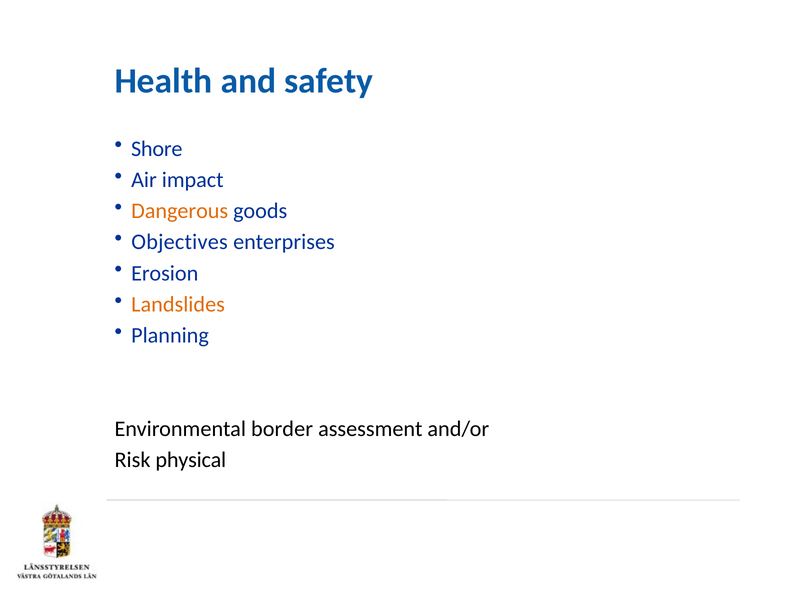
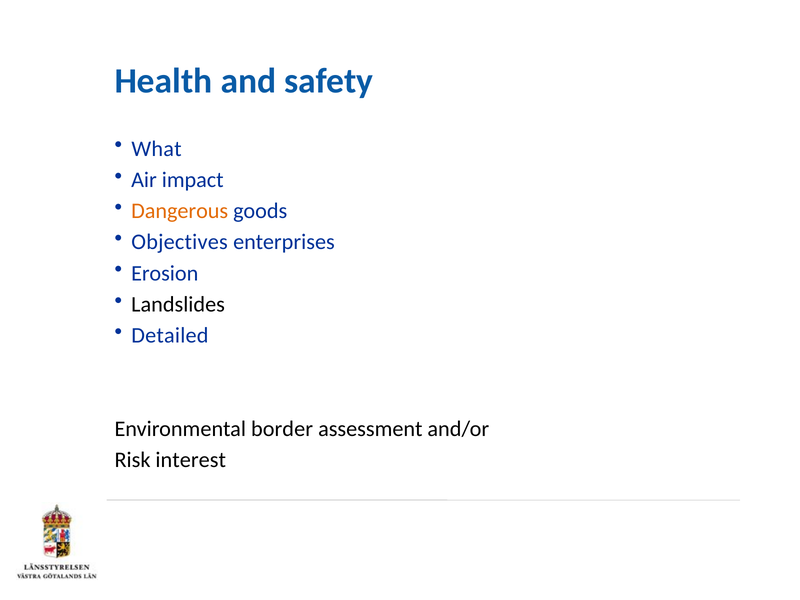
Shore: Shore -> What
Landslides colour: orange -> black
Planning: Planning -> Detailed
physical: physical -> interest
